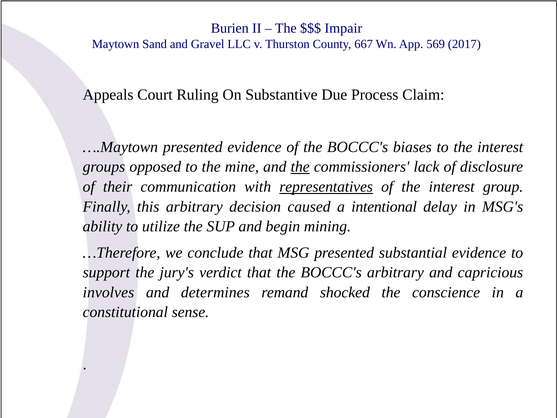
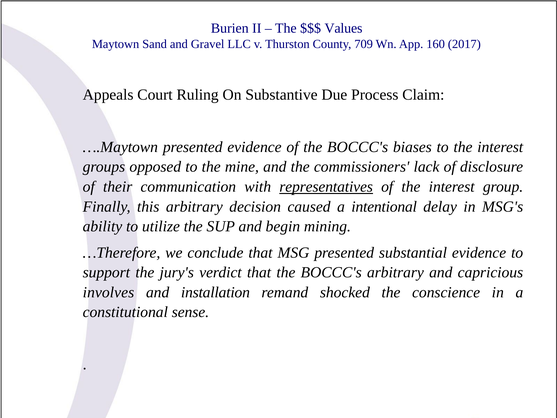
Impair: Impair -> Values
667: 667 -> 709
569: 569 -> 160
the at (300, 167) underline: present -> none
determines: determines -> installation
